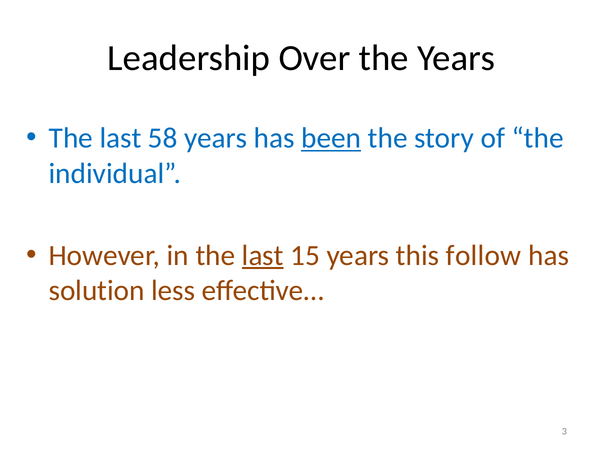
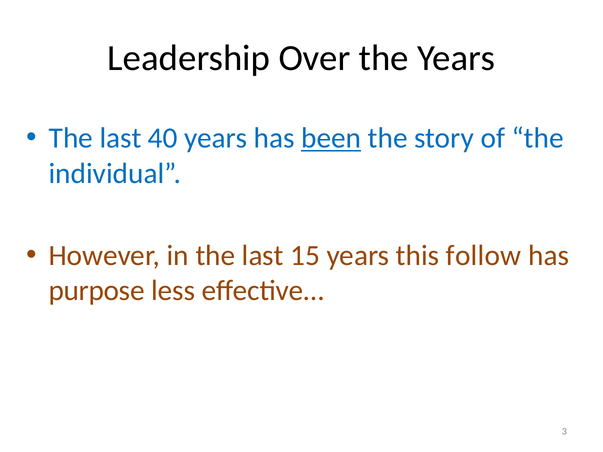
58: 58 -> 40
last at (263, 256) underline: present -> none
solution: solution -> purpose
